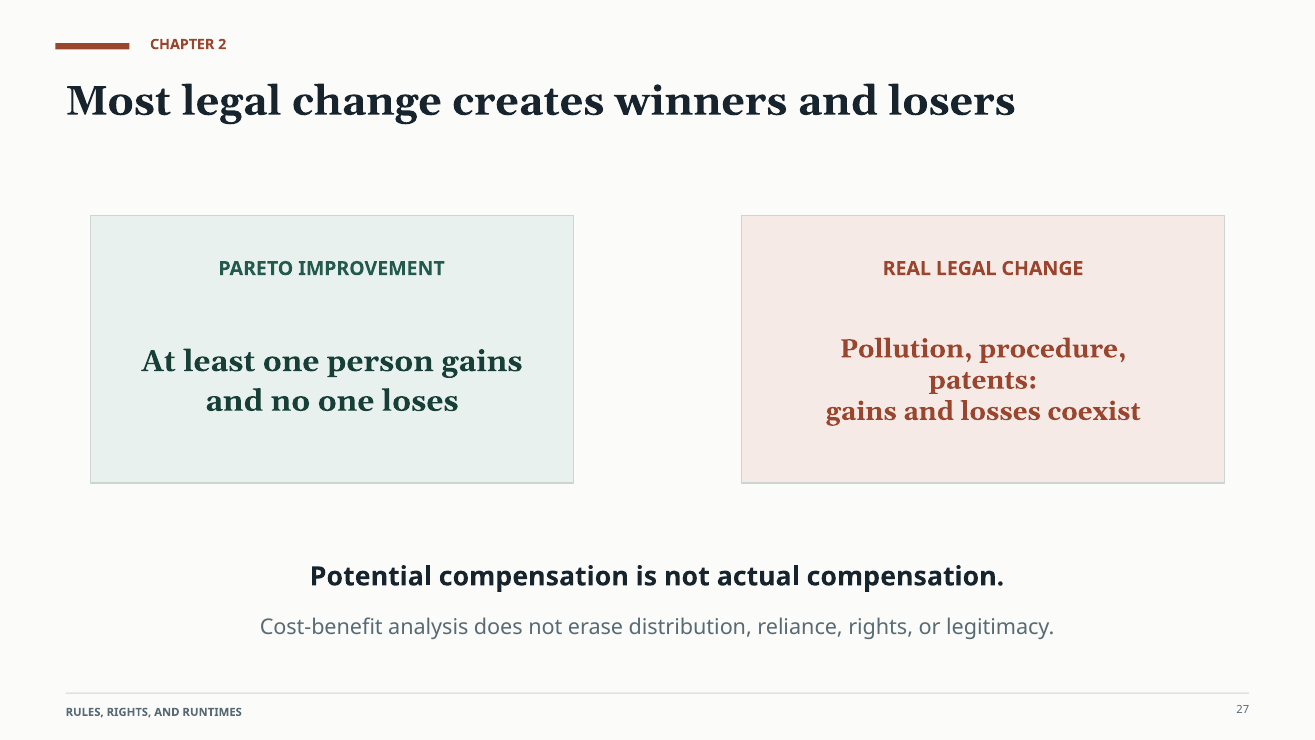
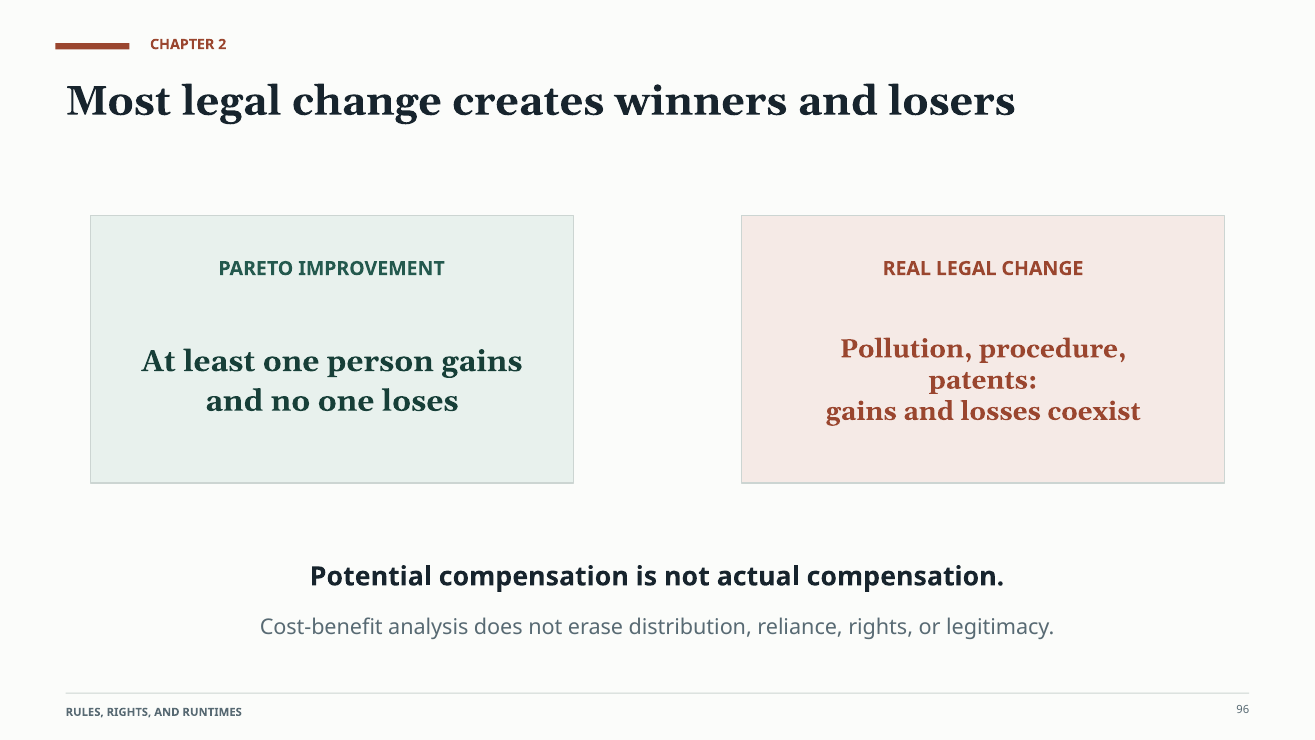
27: 27 -> 96
